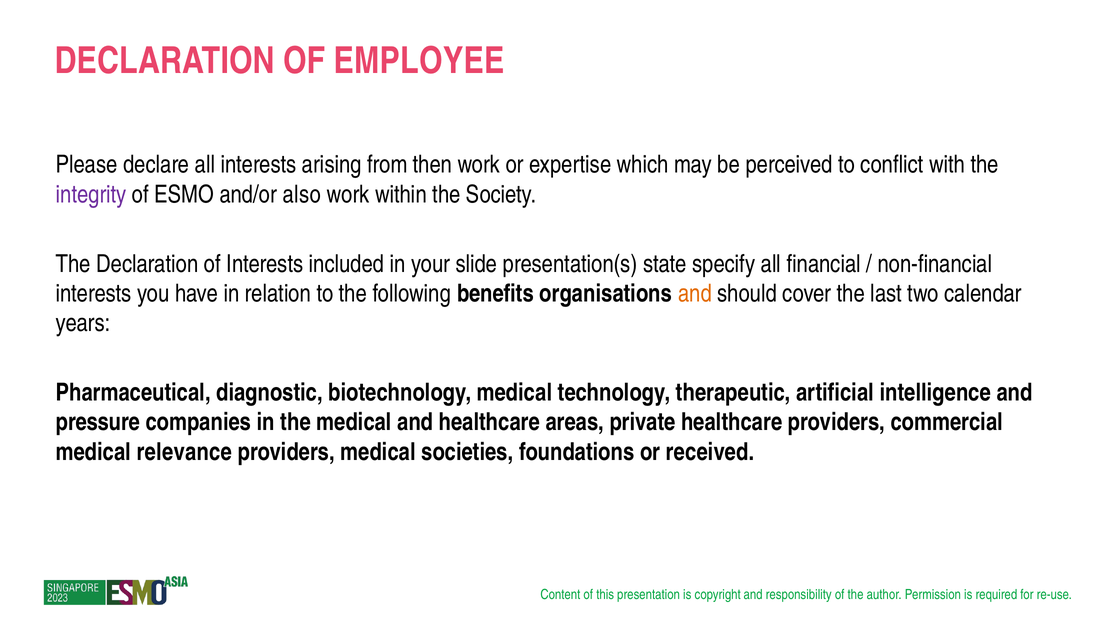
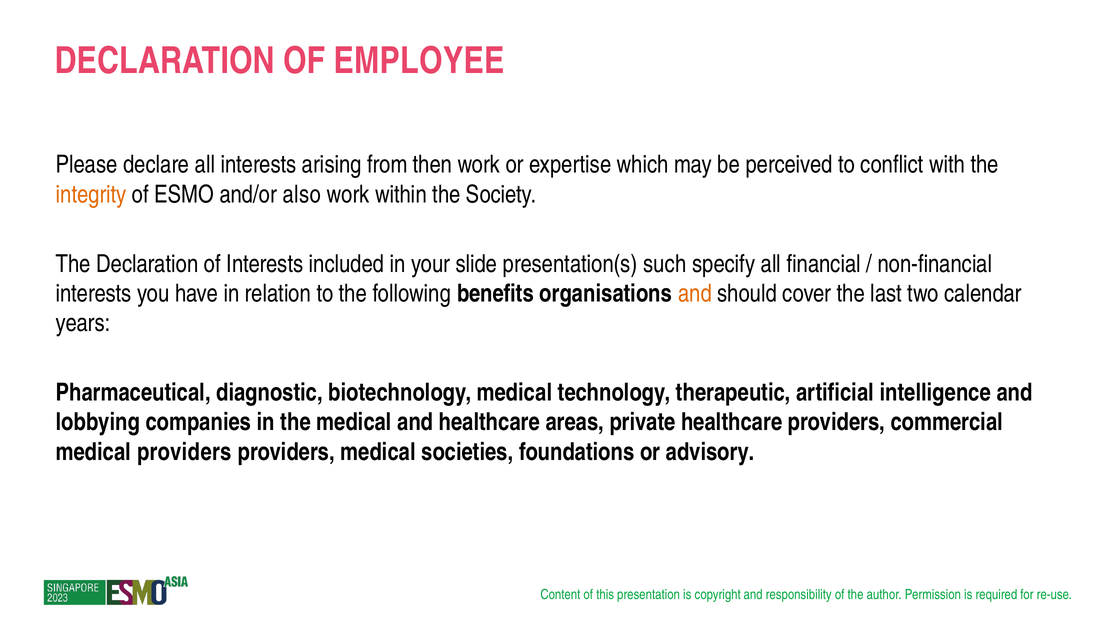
integrity colour: purple -> orange
state: state -> such
pressure: pressure -> lobbying
medical relevance: relevance -> providers
received: received -> advisory
